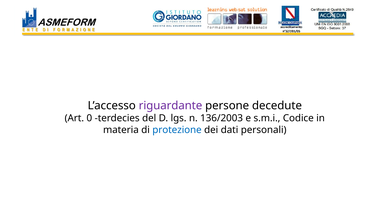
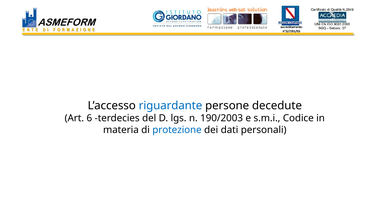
riguardante colour: purple -> blue
0: 0 -> 6
136/2003: 136/2003 -> 190/2003
